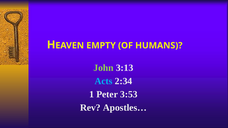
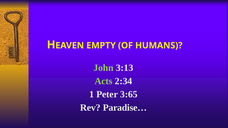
Acts colour: light blue -> light green
3:53: 3:53 -> 3:65
Apostles…: Apostles… -> Paradise…
